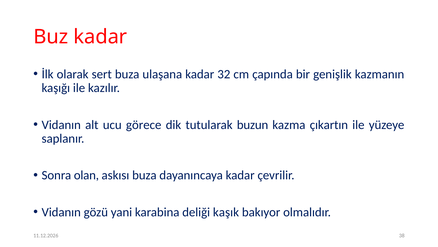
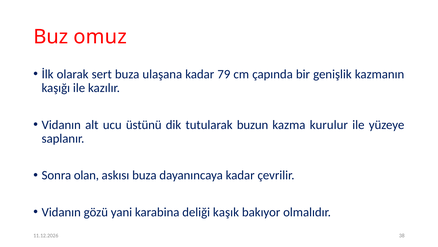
Buz kadar: kadar -> omuz
32: 32 -> 79
görece: görece -> üstünü
çıkartın: çıkartın -> kurulur
